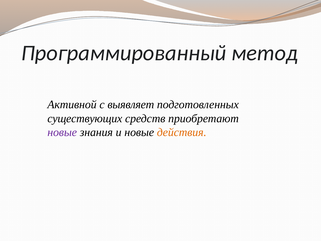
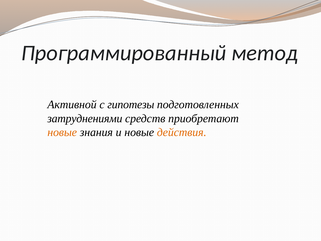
выявляет: выявляет -> гипотезы
существующих: существующих -> затруднениями
новые at (62, 132) colour: purple -> orange
